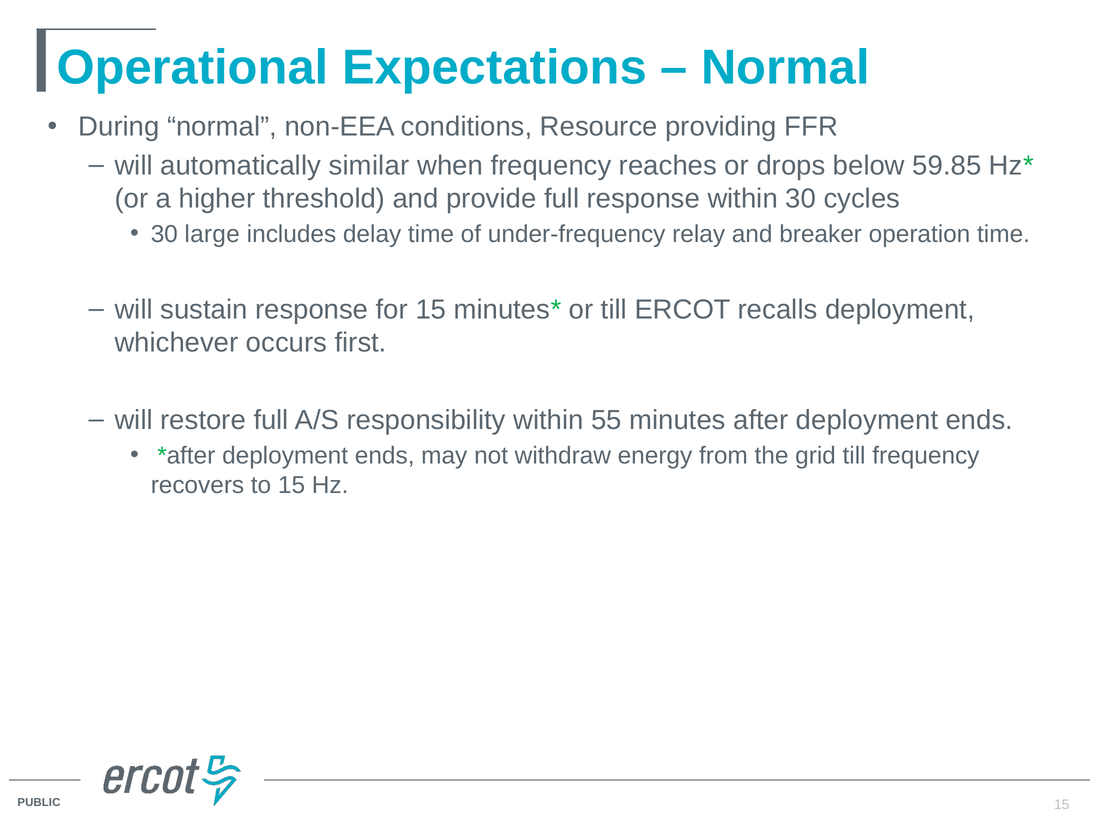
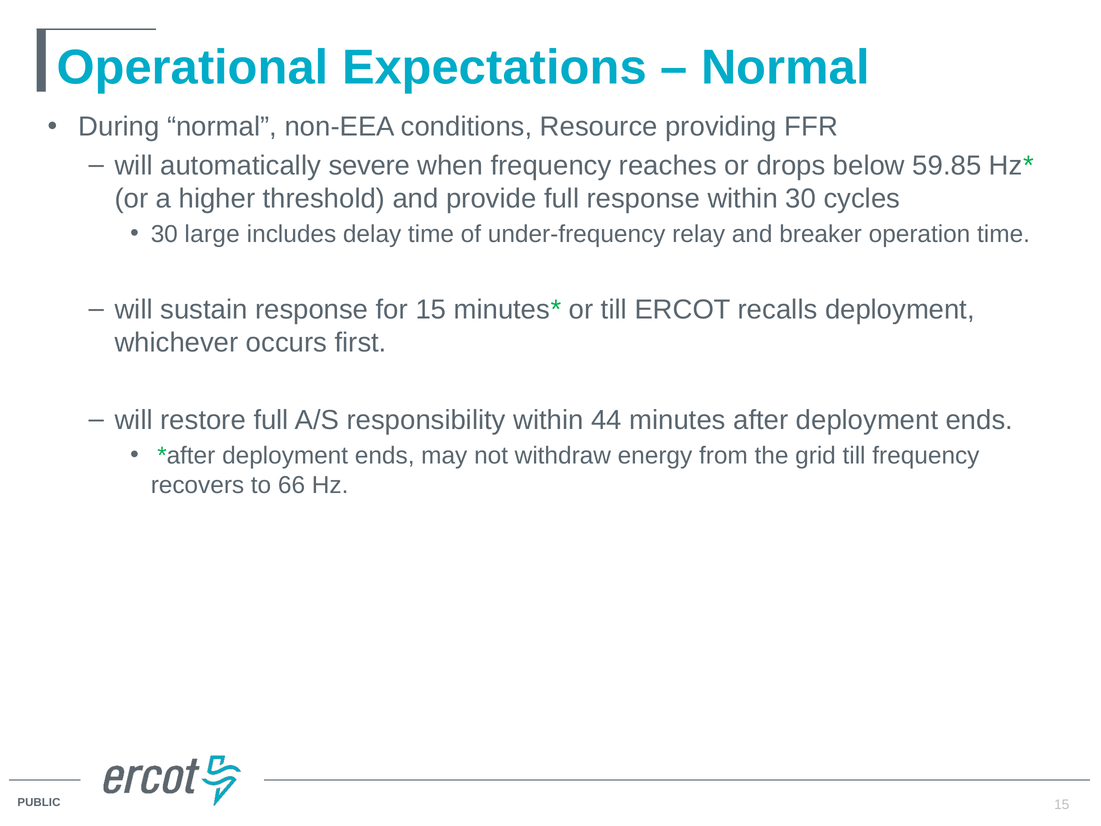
similar: similar -> severe
55: 55 -> 44
to 15: 15 -> 66
